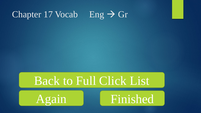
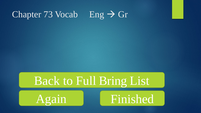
17: 17 -> 73
Click: Click -> Bring
